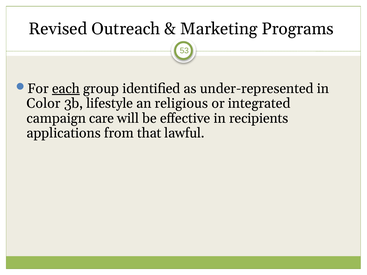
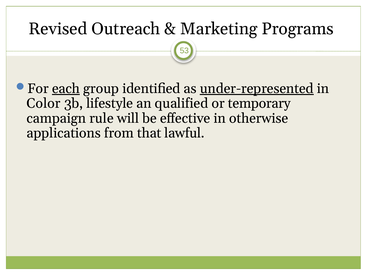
under-represented underline: none -> present
religious: religious -> qualified
integrated: integrated -> temporary
care: care -> rule
recipients: recipients -> otherwise
